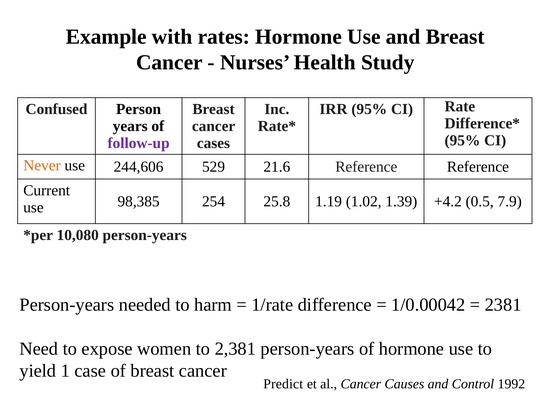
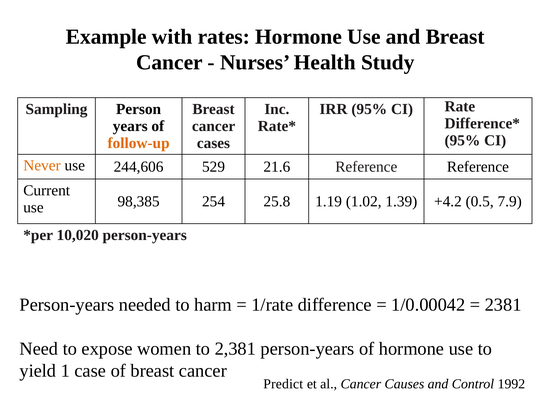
Confused: Confused -> Sampling
follow-up colour: purple -> orange
10,080: 10,080 -> 10,020
